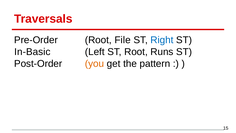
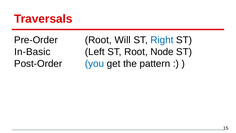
File: File -> Will
Runs: Runs -> Node
you colour: orange -> blue
